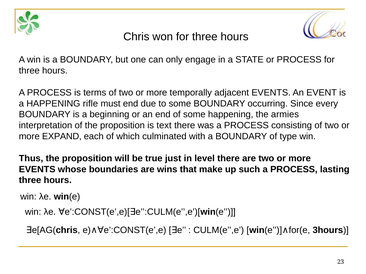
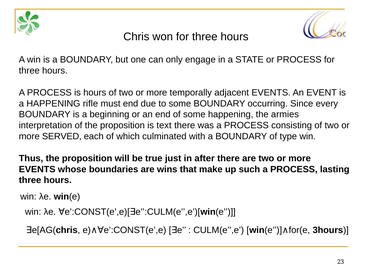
is terms: terms -> hours
EXPAND: EXPAND -> SERVED
level: level -> after
